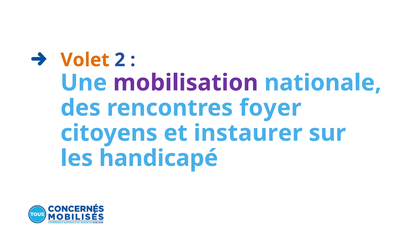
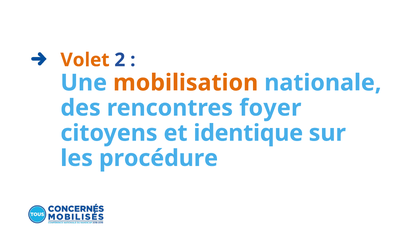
mobilisation colour: purple -> orange
instaurer: instaurer -> identique
handicapé: handicapé -> procédure
